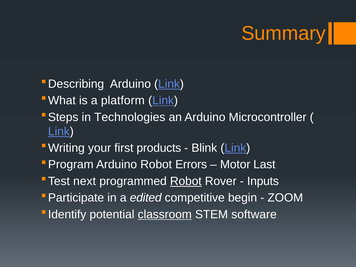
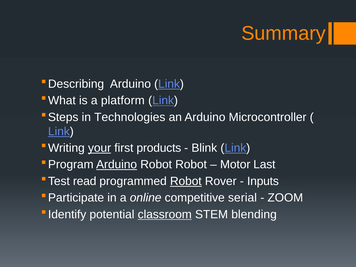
your underline: none -> present
Arduino at (117, 165) underline: none -> present
Robot Errors: Errors -> Robot
next: next -> read
edited: edited -> online
begin: begin -> serial
software: software -> blending
